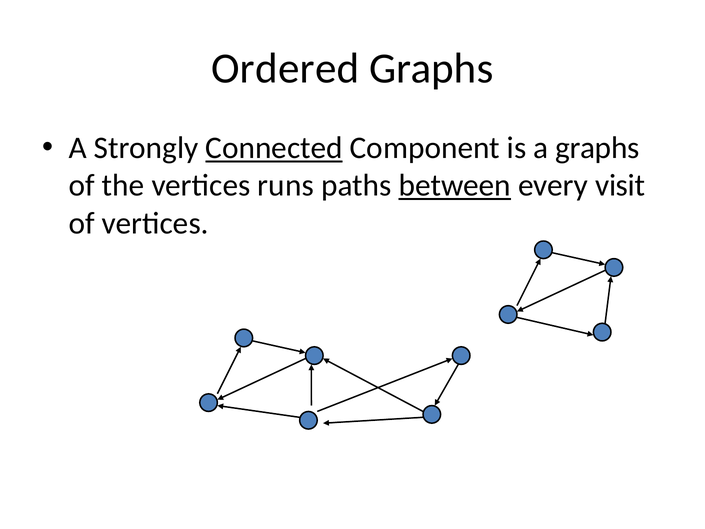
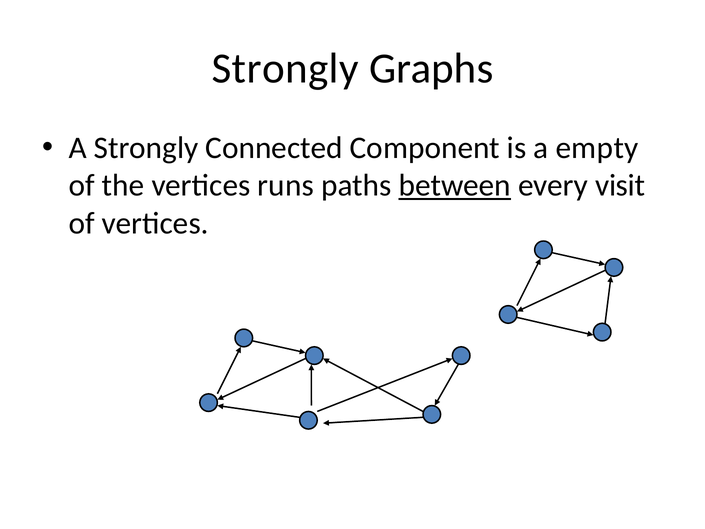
Ordered at (285, 68): Ordered -> Strongly
Connected underline: present -> none
a graphs: graphs -> empty
